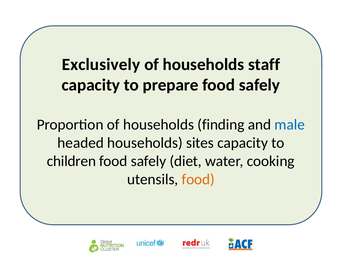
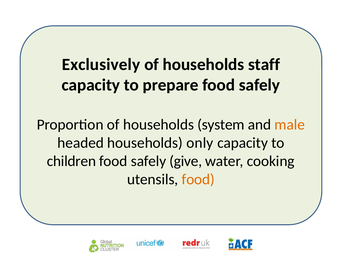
finding: finding -> system
male colour: blue -> orange
sites: sites -> only
diet: diet -> give
